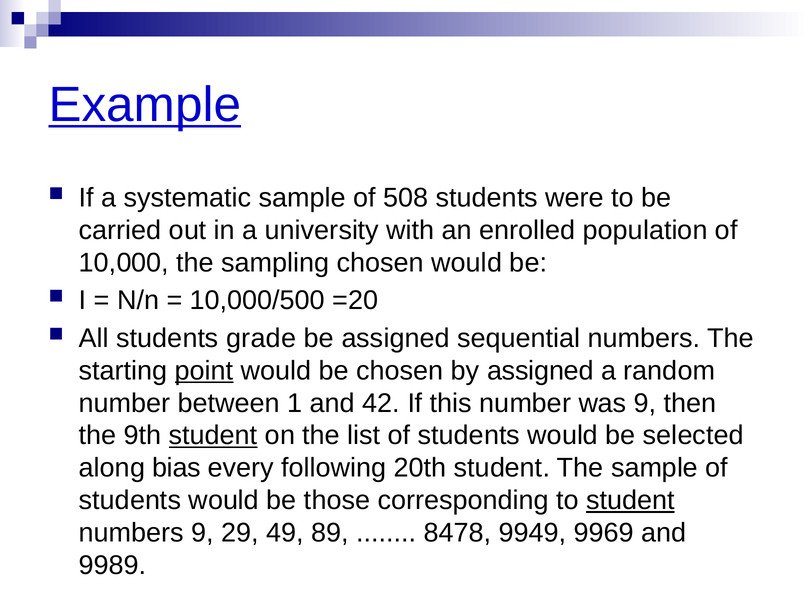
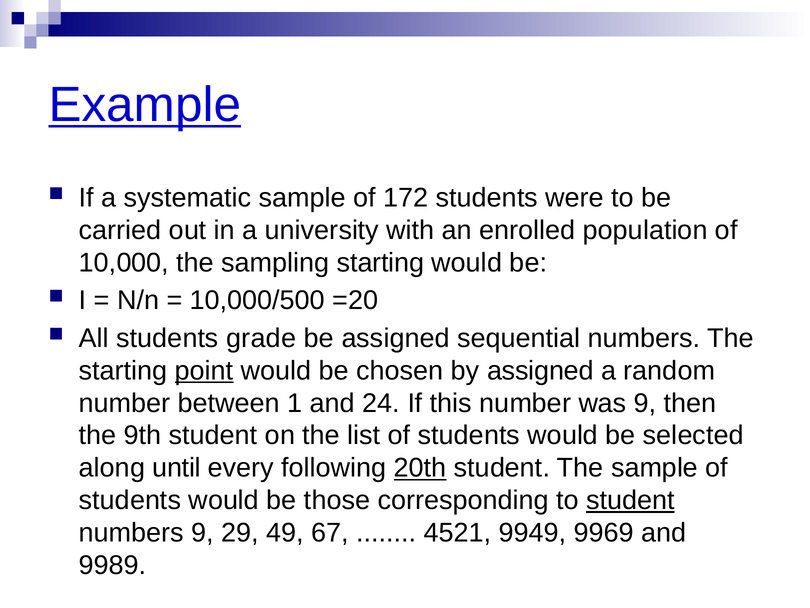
508: 508 -> 172
sampling chosen: chosen -> starting
42: 42 -> 24
student at (213, 435) underline: present -> none
bias: bias -> until
20th underline: none -> present
89: 89 -> 67
8478: 8478 -> 4521
